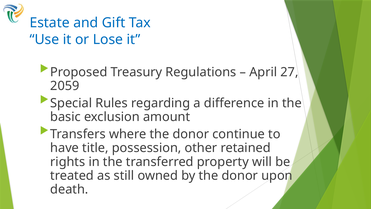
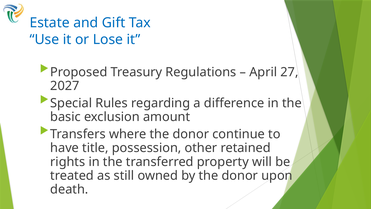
2059: 2059 -> 2027
